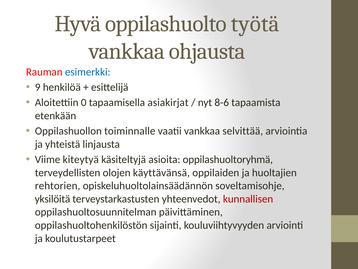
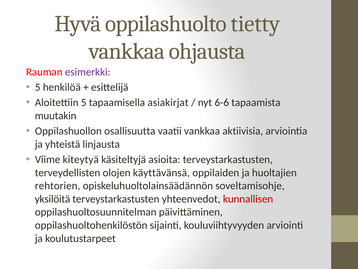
työtä: työtä -> tietty
esimerkki colour: blue -> purple
9 at (38, 87): 9 -> 5
Aloitettiin 0: 0 -> 5
8-6: 8-6 -> 6-6
etenkään: etenkään -> muutakin
toiminnalle: toiminnalle -> osallisuutta
selvittää: selvittää -> aktiivisia
asioita oppilashuoltoryhmä: oppilashuoltoryhmä -> terveystarkastusten
